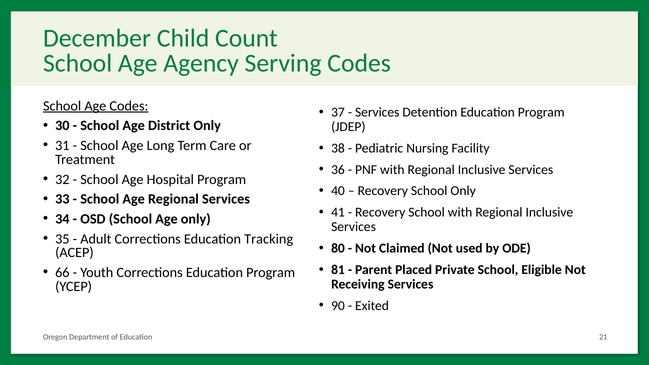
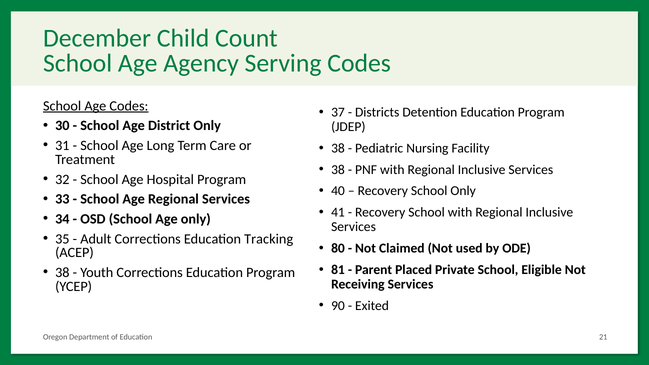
Services at (377, 112): Services -> Districts
36 at (338, 170): 36 -> 38
66 at (62, 273): 66 -> 38
